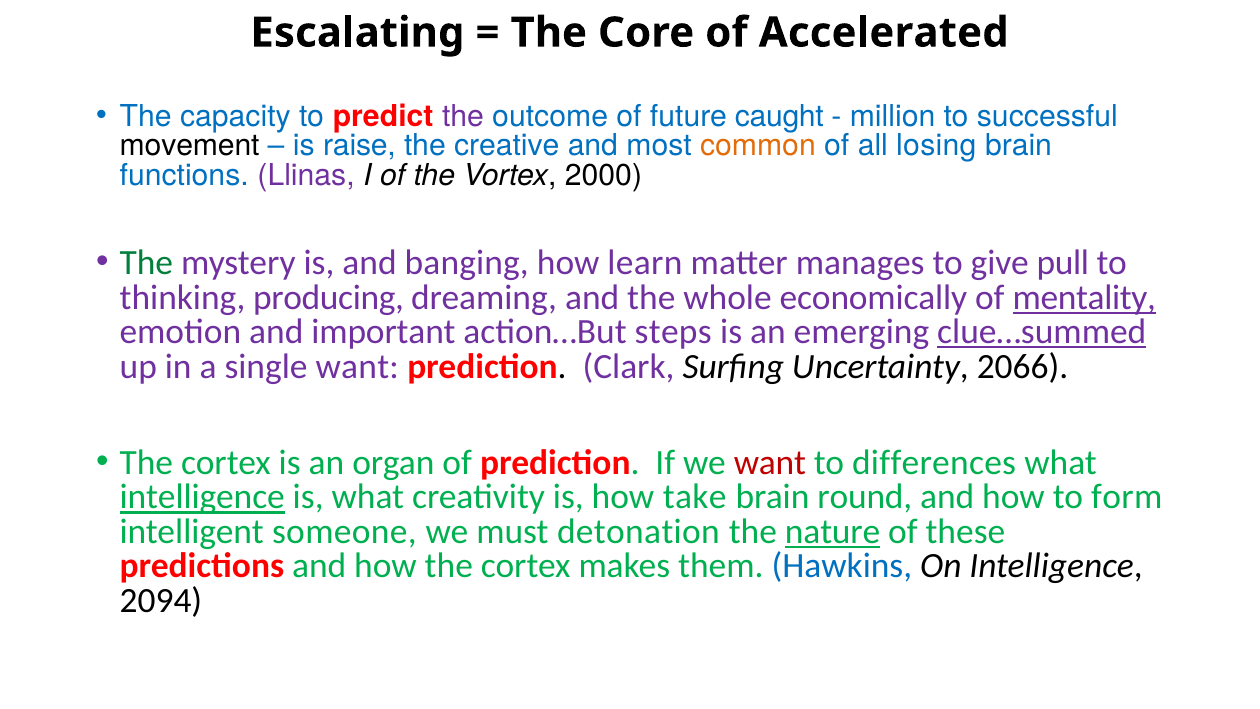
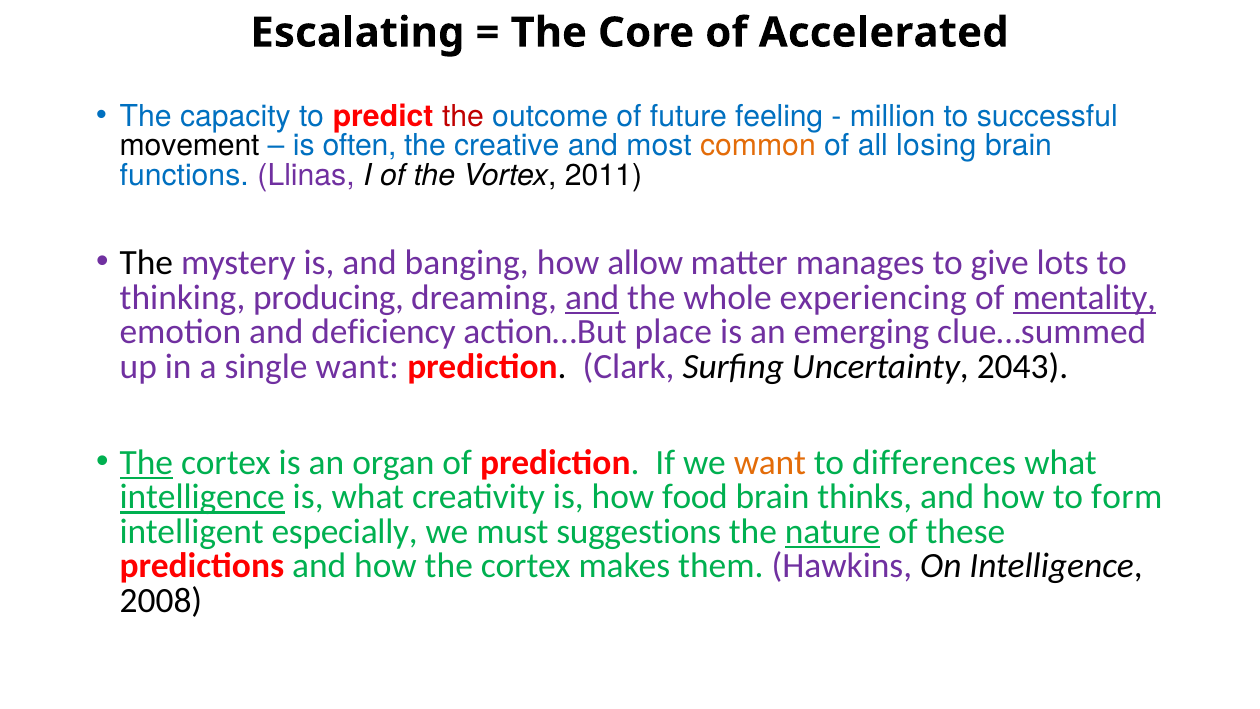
the at (463, 116) colour: purple -> red
caught: caught -> feeling
raise: raise -> often
2000: 2000 -> 2011
The at (146, 263) colour: green -> black
learn: learn -> allow
pull: pull -> lots
and at (592, 297) underline: none -> present
economically: economically -> experiencing
important: important -> deficiency
steps: steps -> place
clue…summed underline: present -> none
2066: 2066 -> 2043
The at (146, 463) underline: none -> present
want at (770, 463) colour: red -> orange
take: take -> food
round: round -> thinks
someone: someone -> especially
detonation: detonation -> suggestions
Hawkins colour: blue -> purple
2094: 2094 -> 2008
